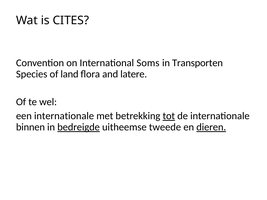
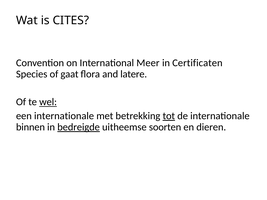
Soms: Soms -> Meer
Transporten: Transporten -> Certificaten
land: land -> gaat
wel underline: none -> present
tweede: tweede -> soorten
dieren underline: present -> none
